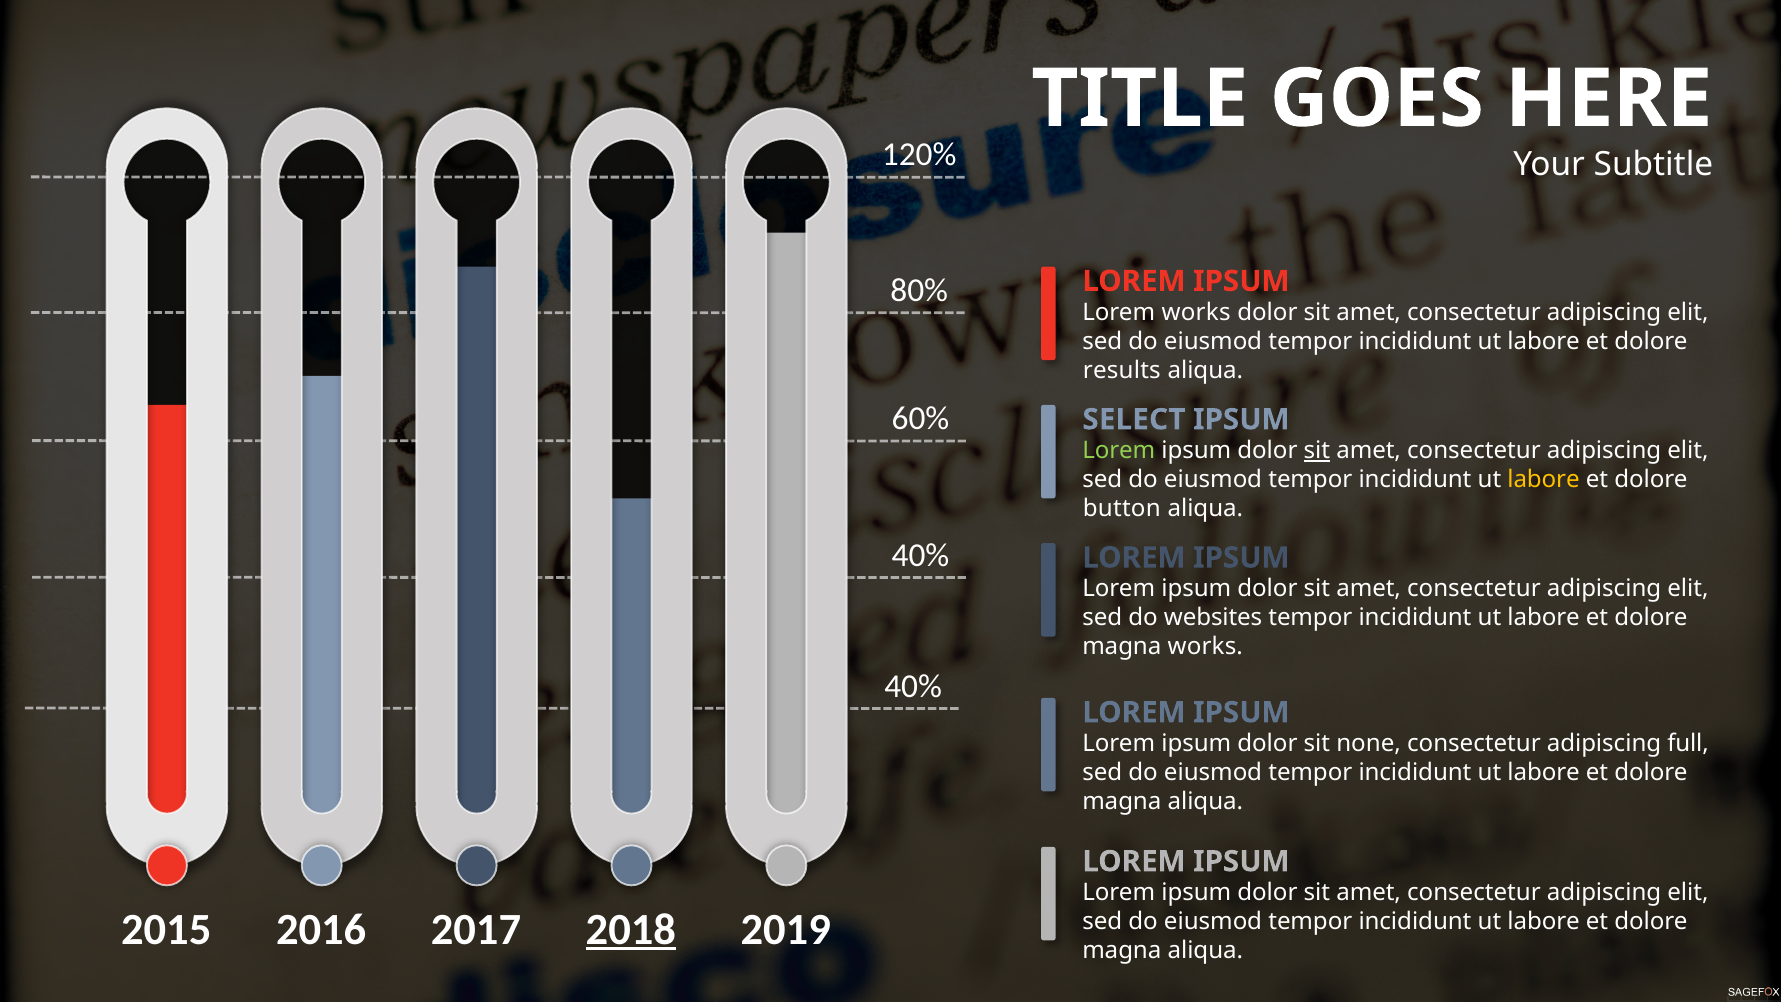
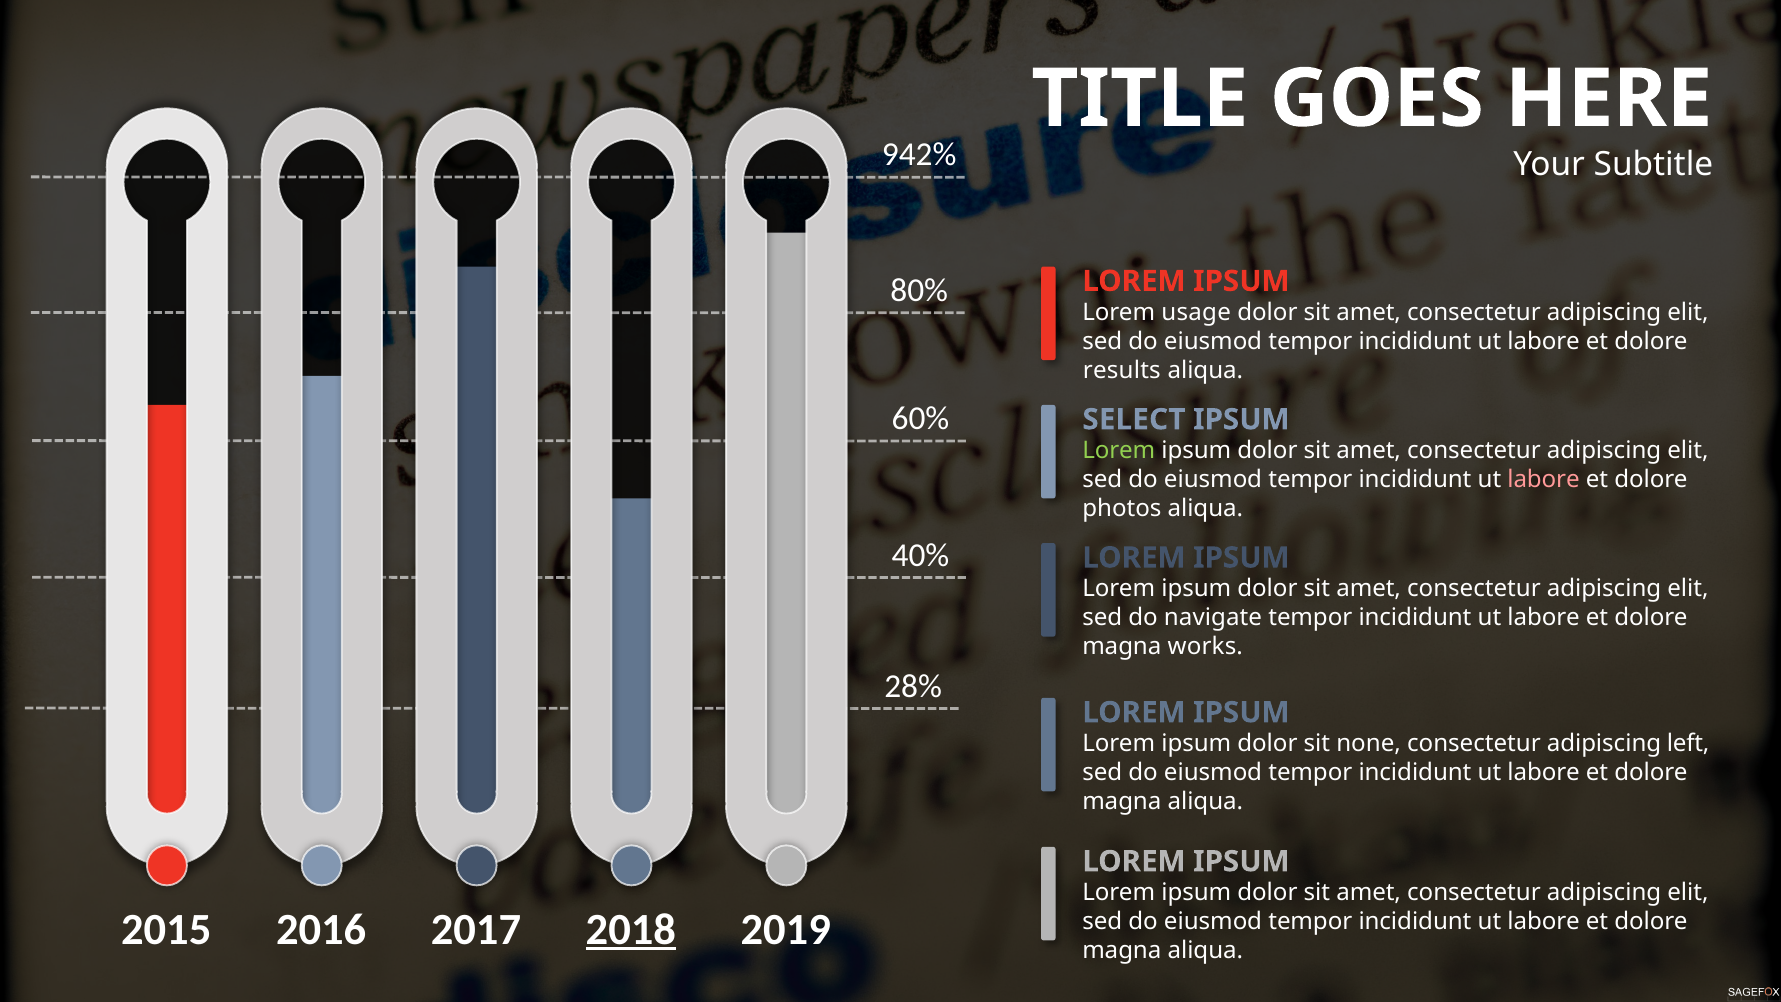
120%: 120% -> 942%
Lorem works: works -> usage
sit at (1317, 450) underline: present -> none
labore at (1544, 479) colour: yellow -> pink
button: button -> photos
websites: websites -> navigate
40% at (913, 686): 40% -> 28%
full: full -> left
